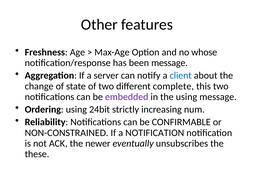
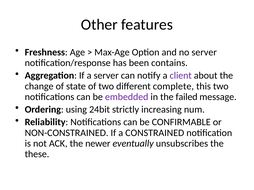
no whose: whose -> server
been message: message -> contains
client colour: blue -> purple
the using: using -> failed
a NOTIFICATION: NOTIFICATION -> CONSTRAINED
